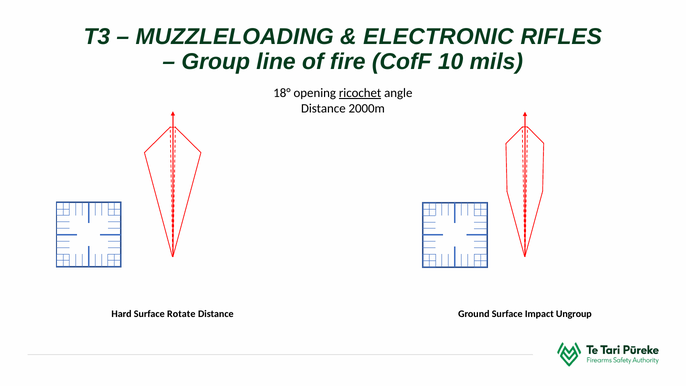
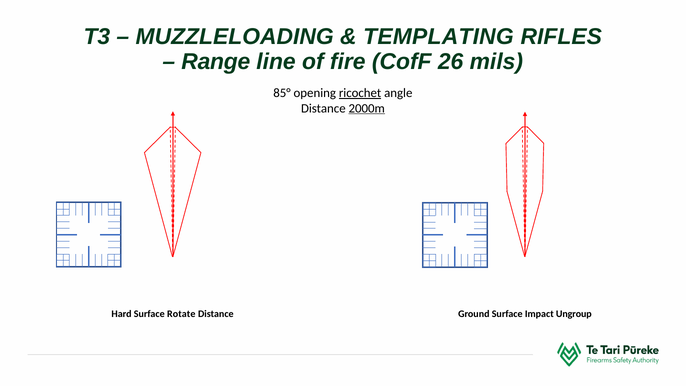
ELECTRONIC: ELECTRONIC -> TEMPLATING
Group: Group -> Range
10: 10 -> 26
18°: 18° -> 85°
2000m underline: none -> present
